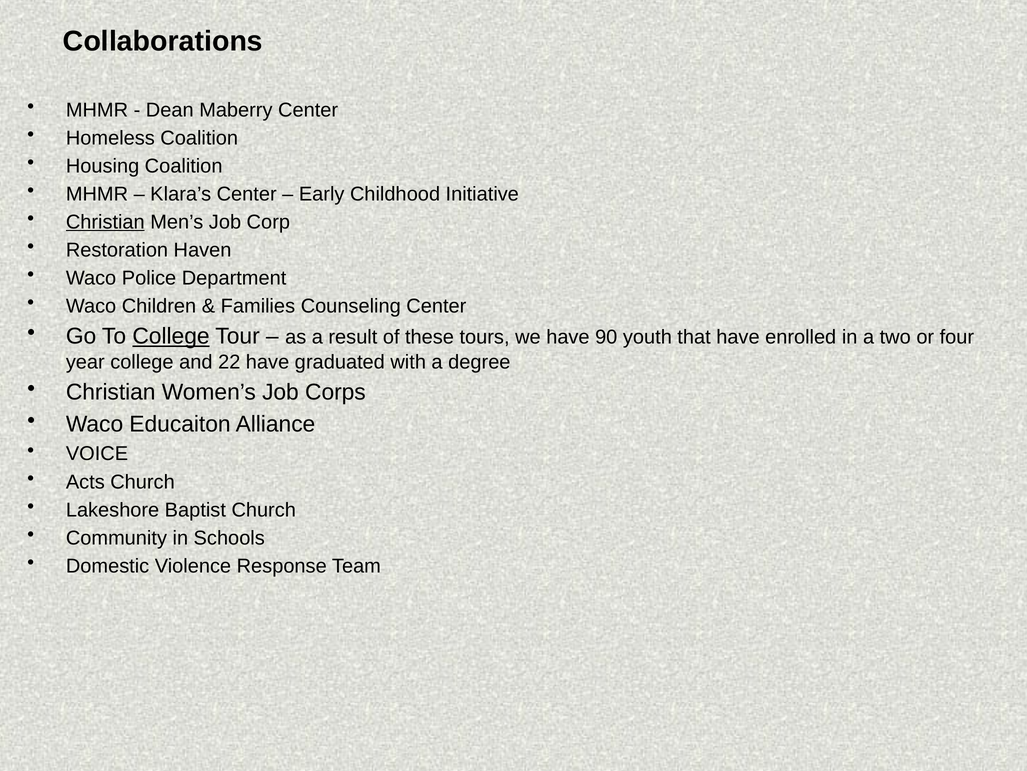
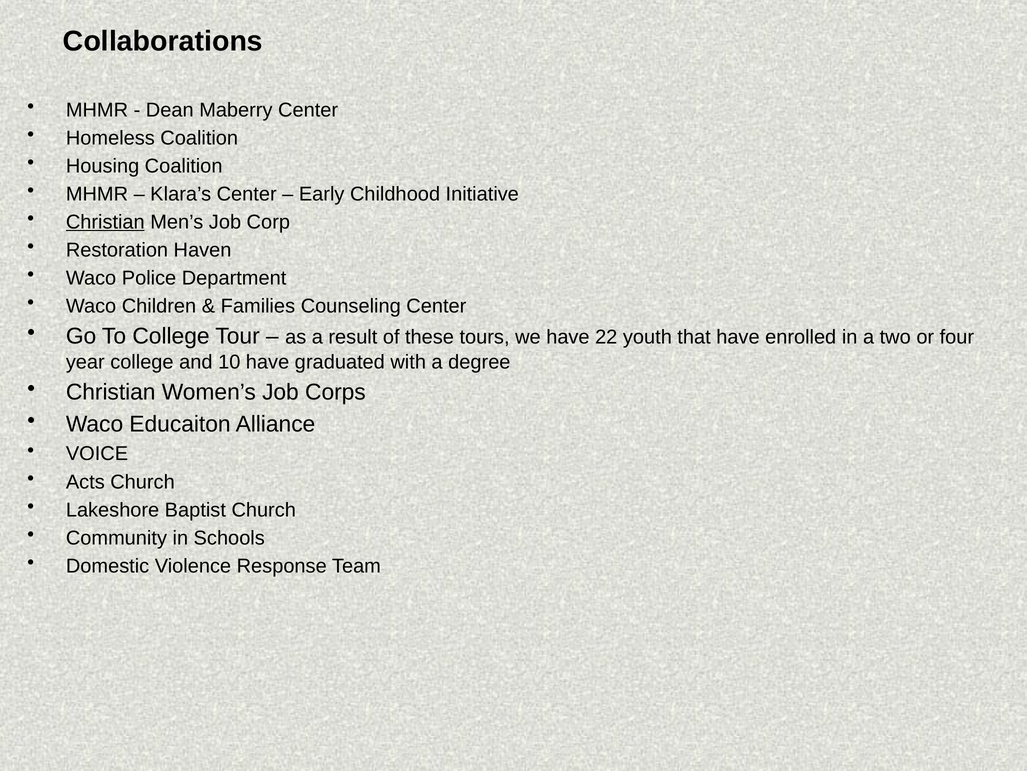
College at (171, 336) underline: present -> none
90: 90 -> 22
22: 22 -> 10
